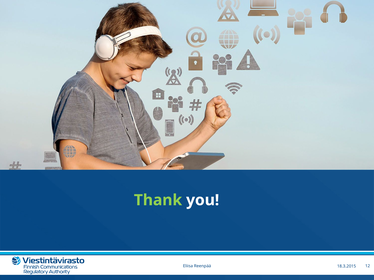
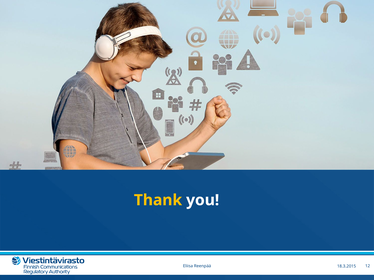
Thank colour: light green -> yellow
